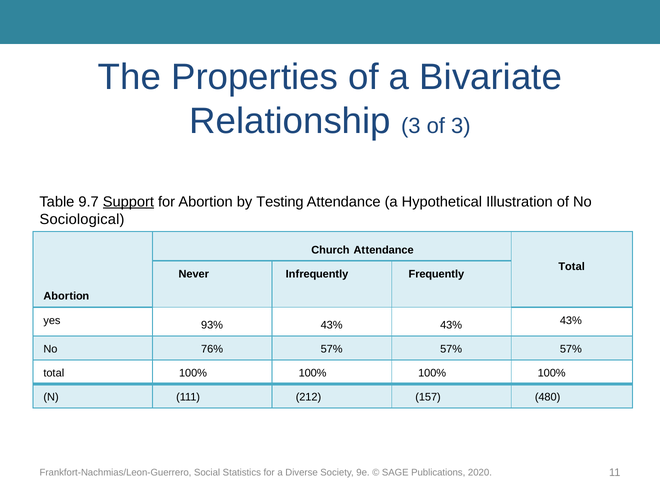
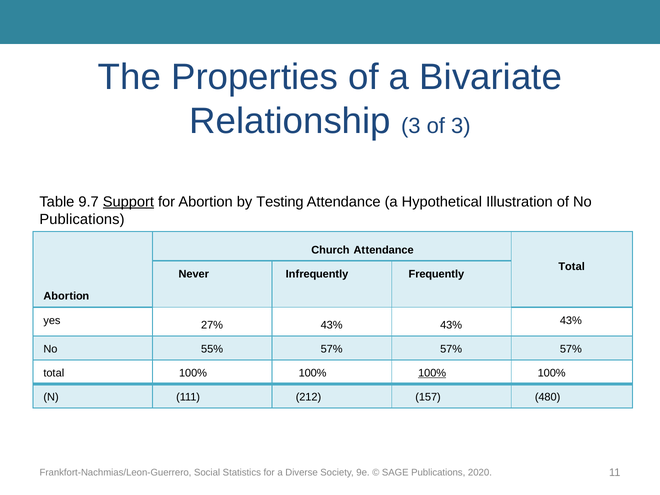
Sociological at (82, 219): Sociological -> Publications
93%: 93% -> 27%
76%: 76% -> 55%
100% at (432, 373) underline: none -> present
